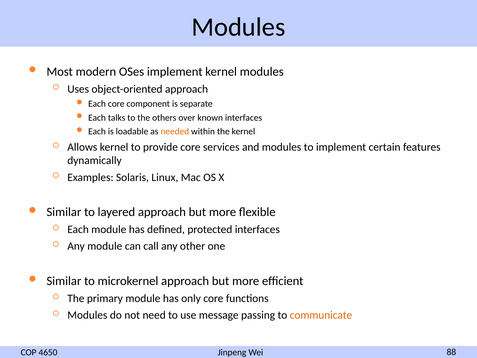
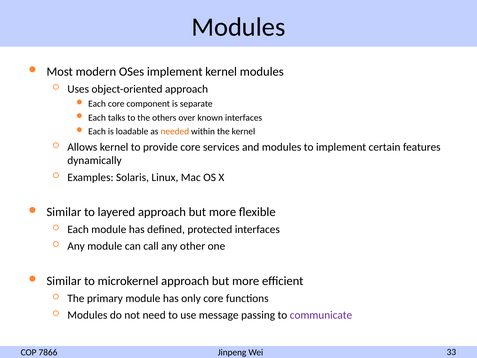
communicate colour: orange -> purple
4650: 4650 -> 7866
88: 88 -> 33
